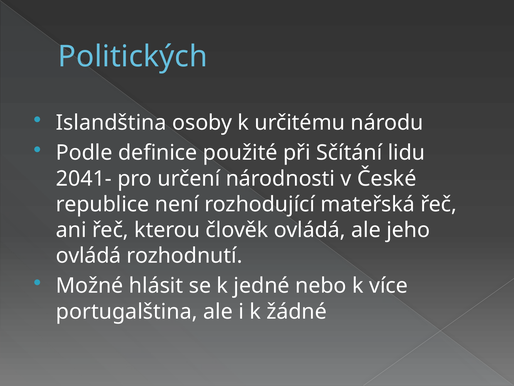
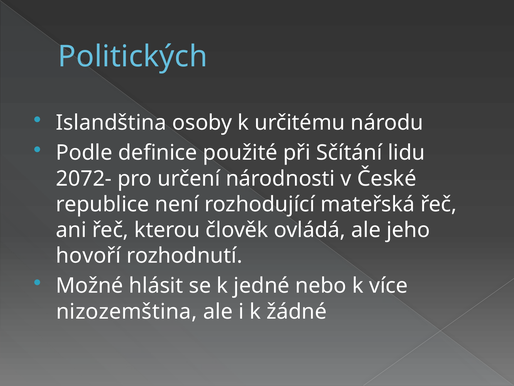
2041-: 2041- -> 2072-
ovládá at (89, 255): ovládá -> hovoří
portugalština: portugalština -> nizozemština
